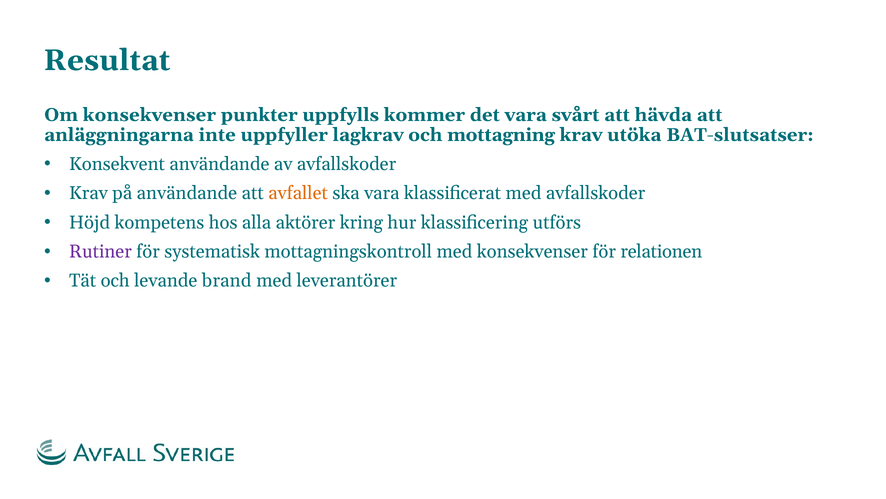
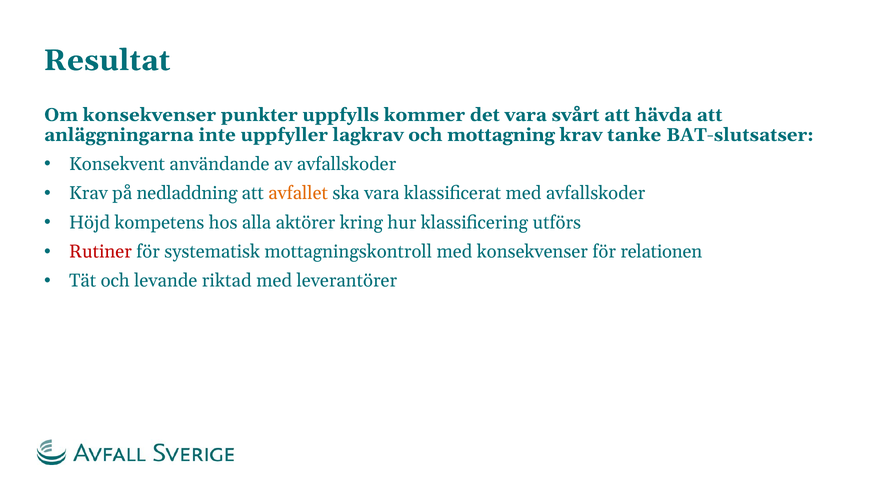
utöka: utöka -> tanke
på användande: användande -> nedladdning
Rutiner colour: purple -> red
brand: brand -> riktad
